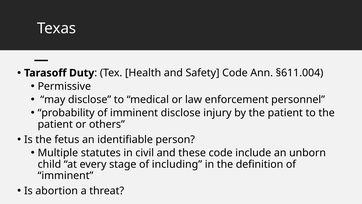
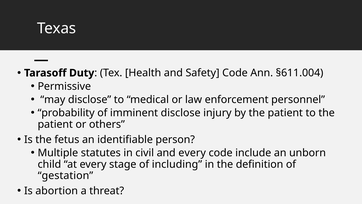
and these: these -> every
imminent at (65, 175): imminent -> gestation
